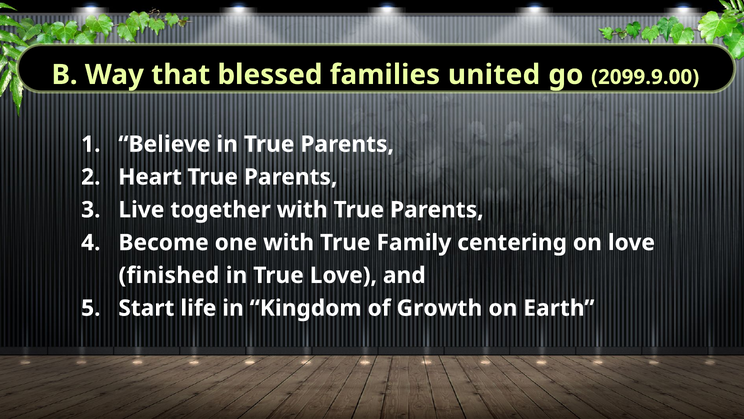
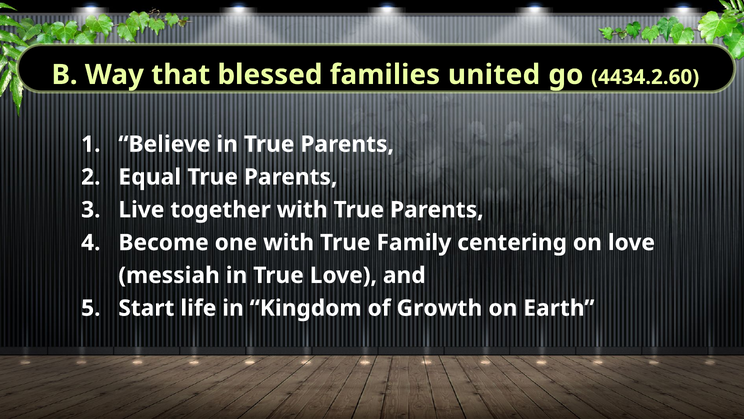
2099.9.00: 2099.9.00 -> 4434.2.60
Heart: Heart -> Equal
finished: finished -> messiah
